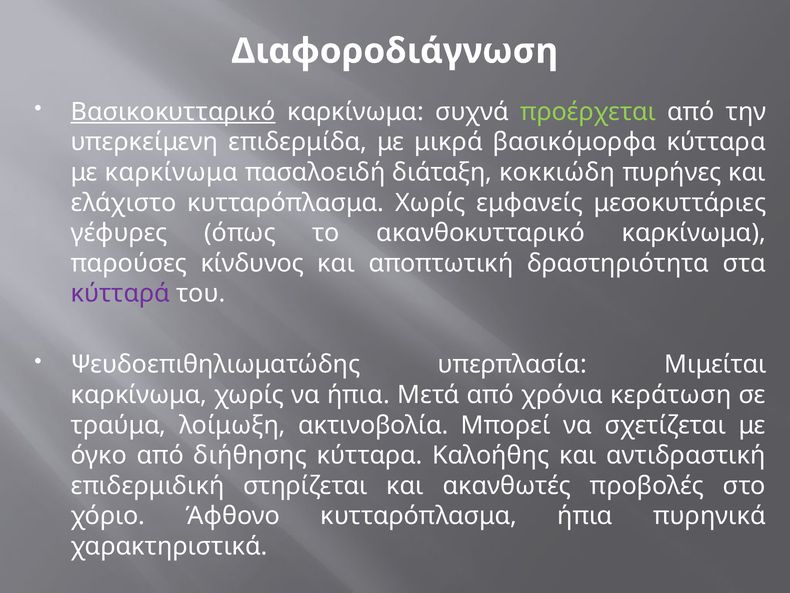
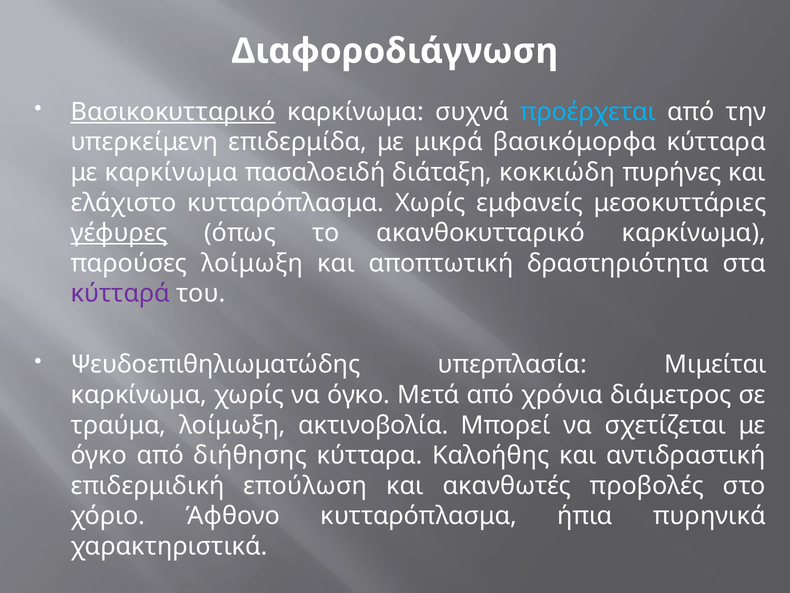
προέρχεται colour: light green -> light blue
γέφυρες underline: none -> present
παρούσες κίνδυνος: κίνδυνος -> λοίμωξη
να ήπια: ήπια -> όγκο
κεράτωση: κεράτωση -> διάμετρος
στηρίζεται: στηρίζεται -> επούλωση
